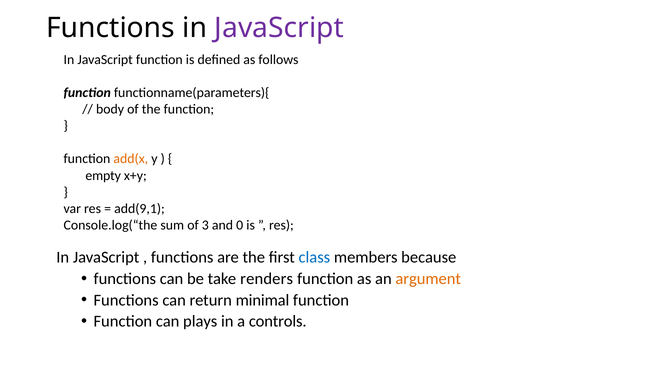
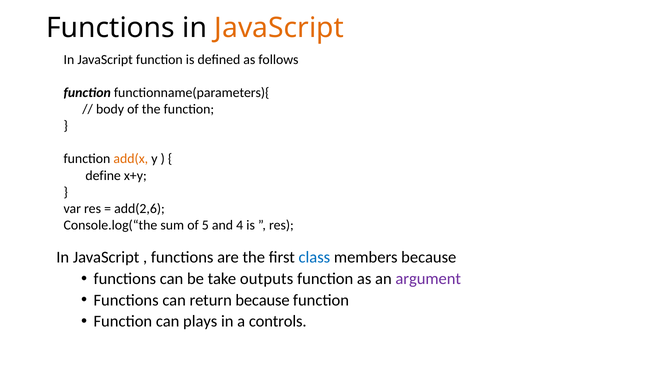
JavaScript at (279, 28) colour: purple -> orange
empty: empty -> define
add(9,1: add(9,1 -> add(2,6
3: 3 -> 5
0: 0 -> 4
renders: renders -> outputs
argument colour: orange -> purple
return minimal: minimal -> because
